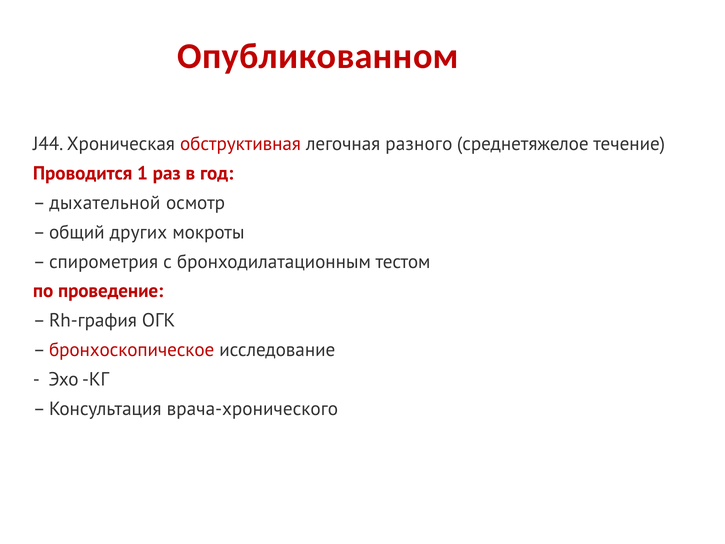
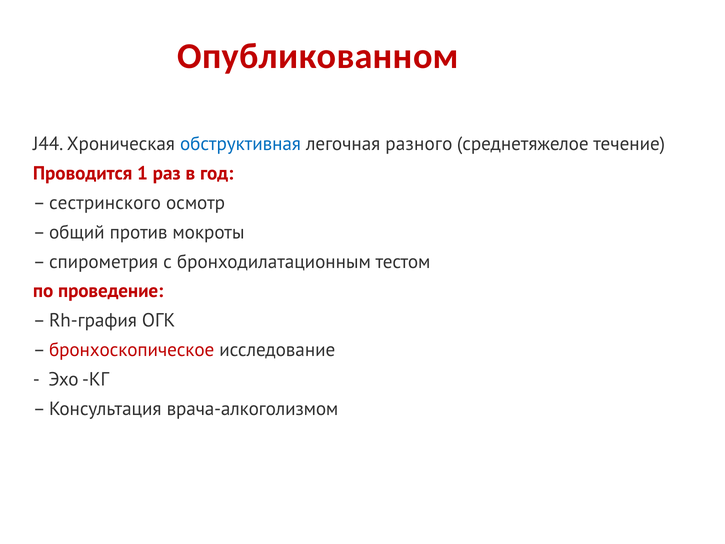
обструктивная colour: red -> blue
дыхательной: дыхательной -> сестринского
других: других -> против
врача-хронического: врача-хронического -> врача-алкоголизмом
